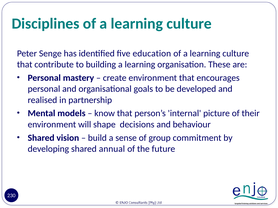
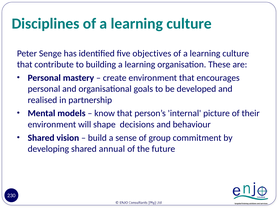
education: education -> objectives
